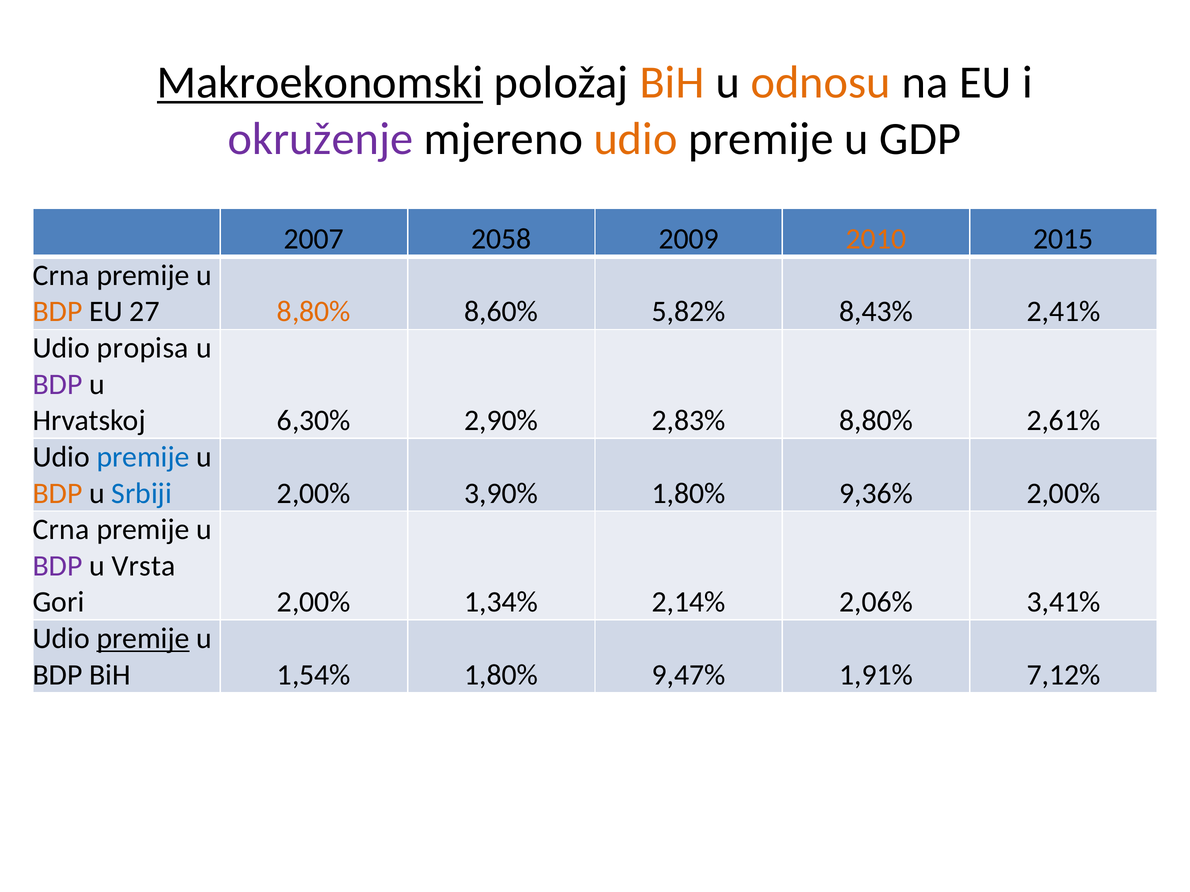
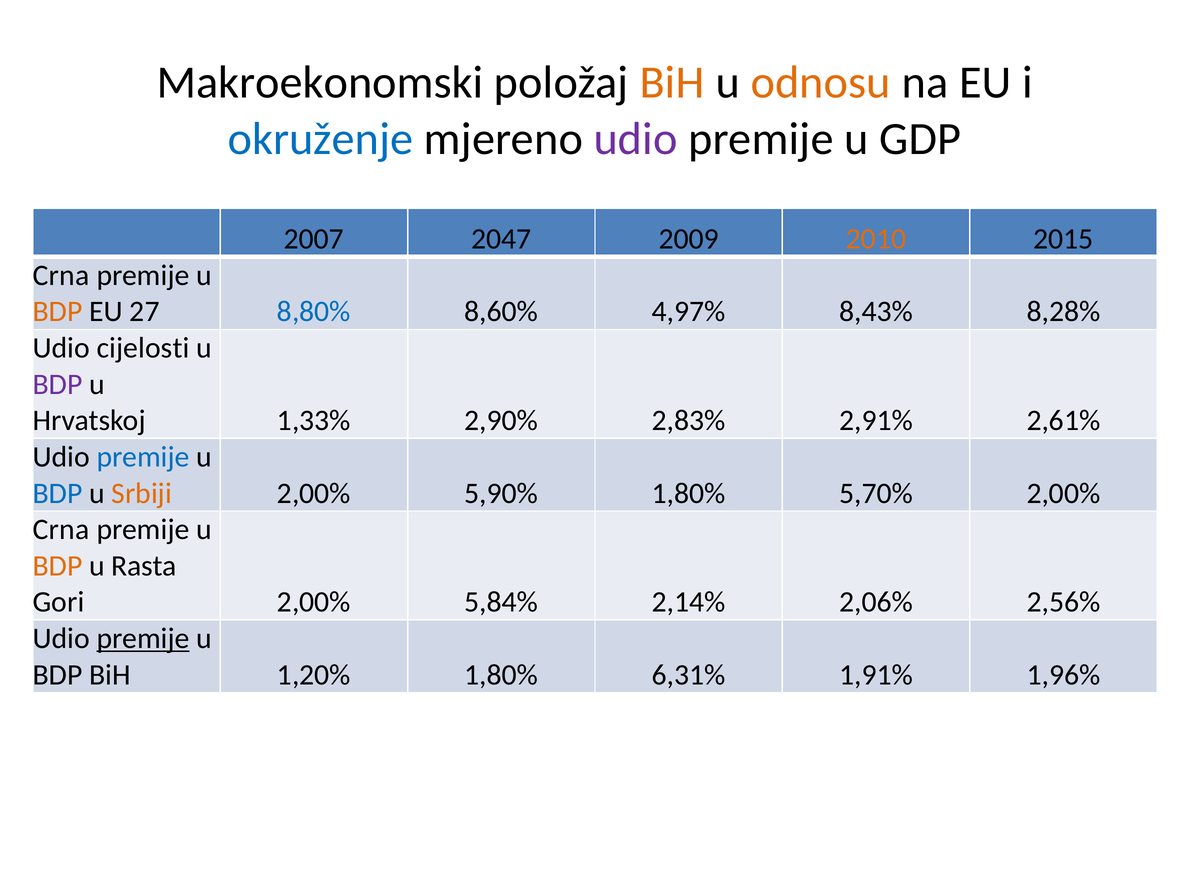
Makroekonomski underline: present -> none
okruženje colour: purple -> blue
udio at (635, 139) colour: orange -> purple
2058: 2058 -> 2047
8,80% at (314, 312) colour: orange -> blue
5,82%: 5,82% -> 4,97%
2,41%: 2,41% -> 8,28%
propisa: propisa -> cijelosti
6,30%: 6,30% -> 1,33%
2,83% 8,80%: 8,80% -> 2,91%
BDP at (58, 493) colour: orange -> blue
Srbiji colour: blue -> orange
3,90%: 3,90% -> 5,90%
9,36%: 9,36% -> 5,70%
BDP at (58, 566) colour: purple -> orange
Vrsta: Vrsta -> Rasta
1,34%: 1,34% -> 5,84%
3,41%: 3,41% -> 2,56%
1,54%: 1,54% -> 1,20%
9,47%: 9,47% -> 6,31%
7,12%: 7,12% -> 1,96%
